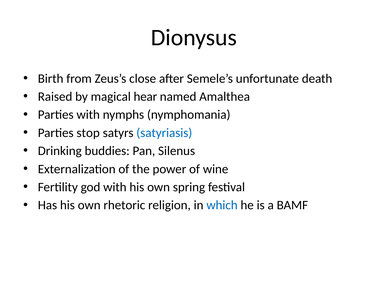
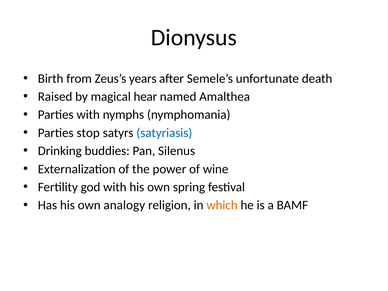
close: close -> years
rhetoric: rhetoric -> analogy
which colour: blue -> orange
